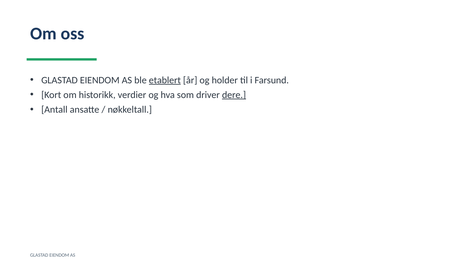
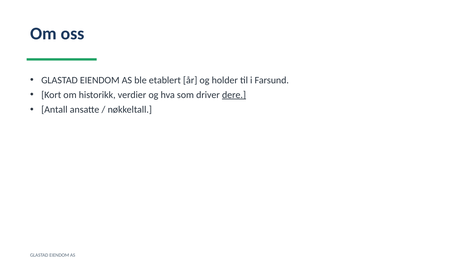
etablert underline: present -> none
